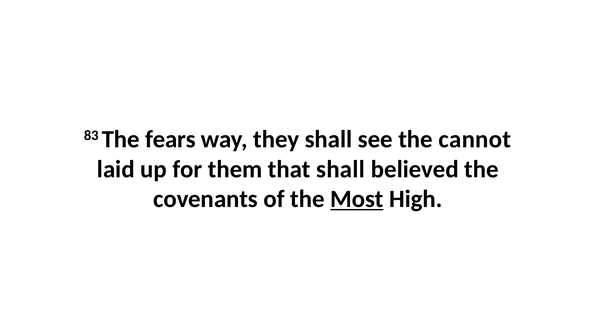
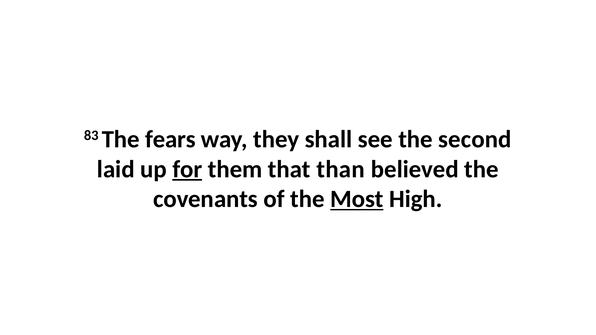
cannot: cannot -> second
for underline: none -> present
that shall: shall -> than
